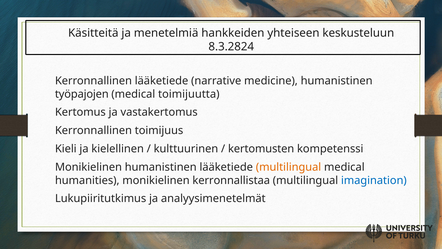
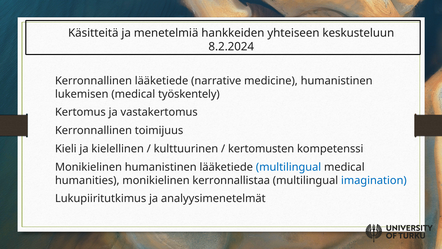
8.3.2824: 8.3.2824 -> 8.2.2024
työpajojen: työpajojen -> lukemisen
toimijuutta: toimijuutta -> työskentely
multilingual at (289, 167) colour: orange -> blue
